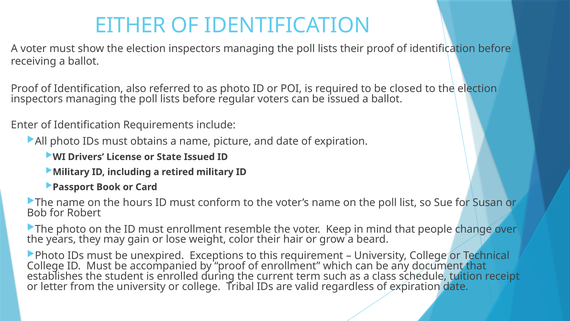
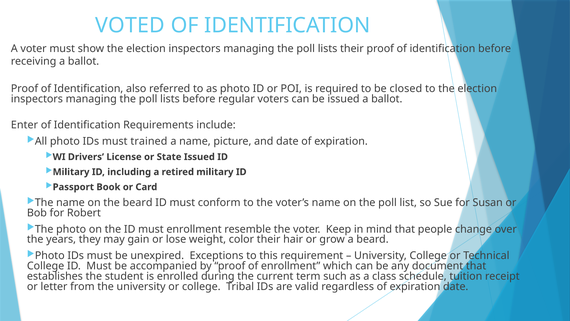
EITHER: EITHER -> VOTED
obtains: obtains -> trained
the hours: hours -> beard
